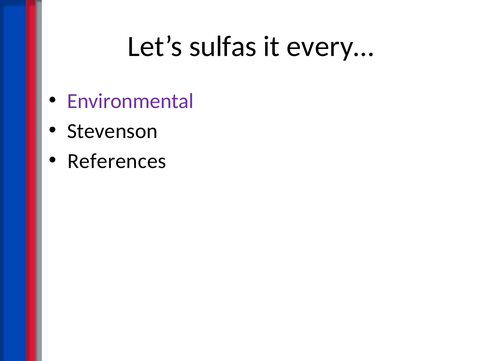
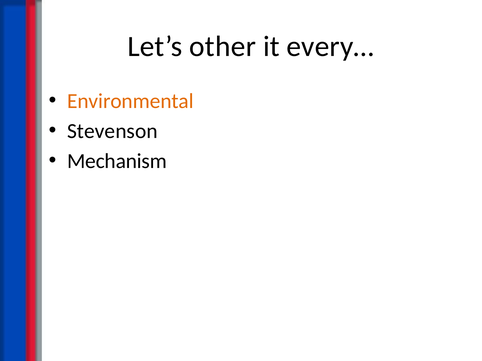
sulfas: sulfas -> other
Environmental colour: purple -> orange
References: References -> Mechanism
